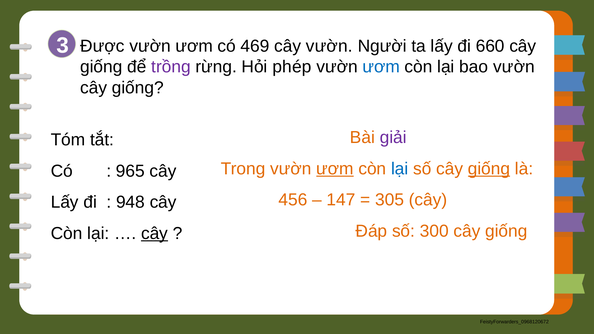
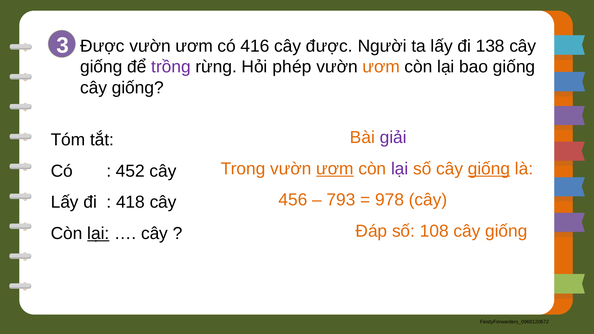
469: 469 -> 416
cây vườn: vườn -> được
660: 660 -> 138
ươm at (381, 67) colour: blue -> orange
bao vườn: vườn -> giống
lại at (400, 169) colour: blue -> purple
965: 965 -> 452
147: 147 -> 793
305: 305 -> 978
948: 948 -> 418
300: 300 -> 108
lại at (98, 233) underline: none -> present
cây at (154, 233) underline: present -> none
